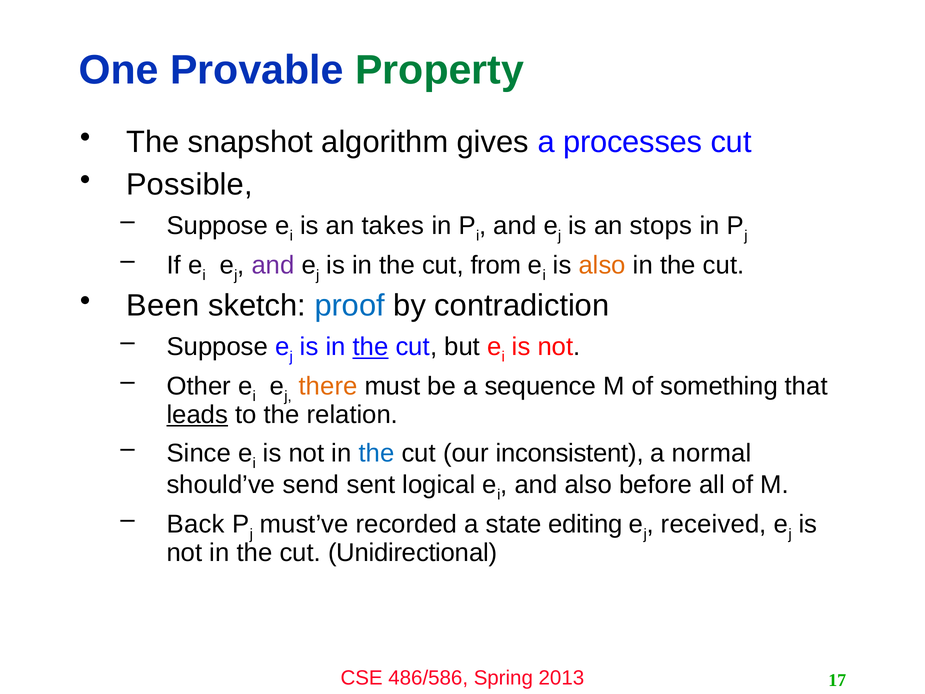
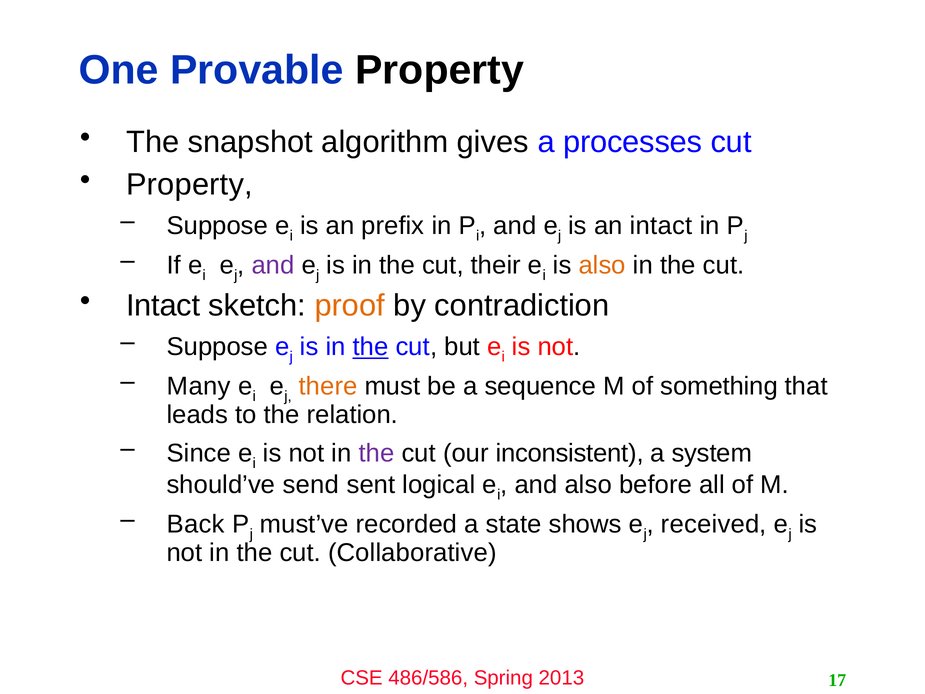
Property at (440, 70) colour: green -> black
Possible at (190, 184): Possible -> Property
takes: takes -> prefix
an stops: stops -> intact
from: from -> their
Been at (163, 306): Been -> Intact
proof colour: blue -> orange
Other: Other -> Many
leads underline: present -> none
the at (377, 453) colour: blue -> purple
normal: normal -> system
editing: editing -> shows
Unidirectional: Unidirectional -> Collaborative
